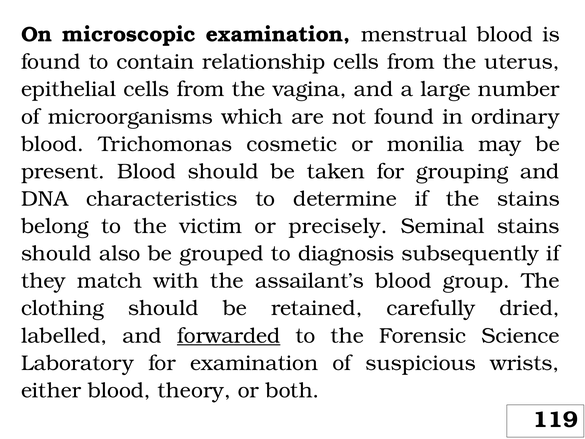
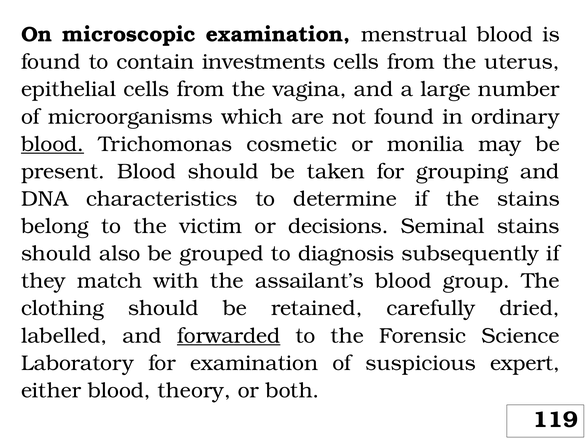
relationship: relationship -> investments
blood at (53, 144) underline: none -> present
precisely: precisely -> decisions
wrists: wrists -> expert
